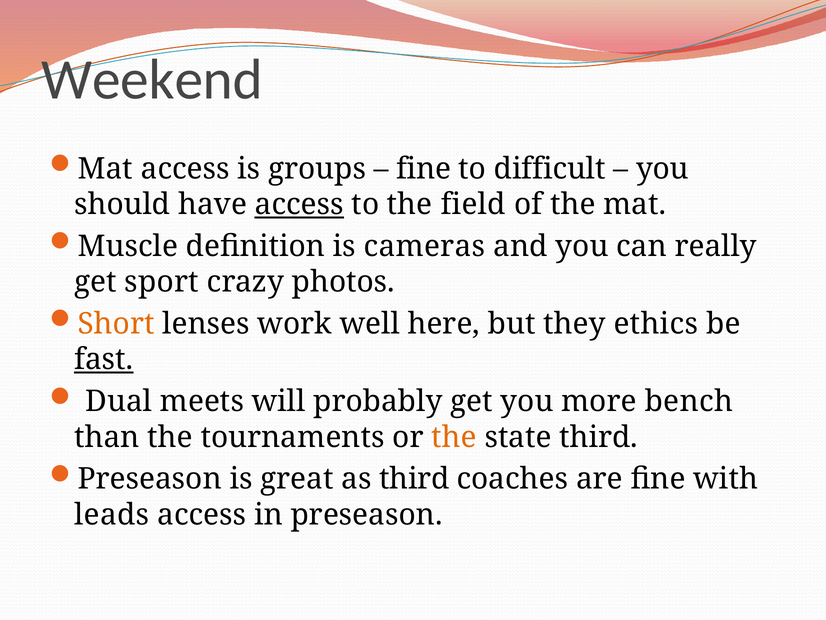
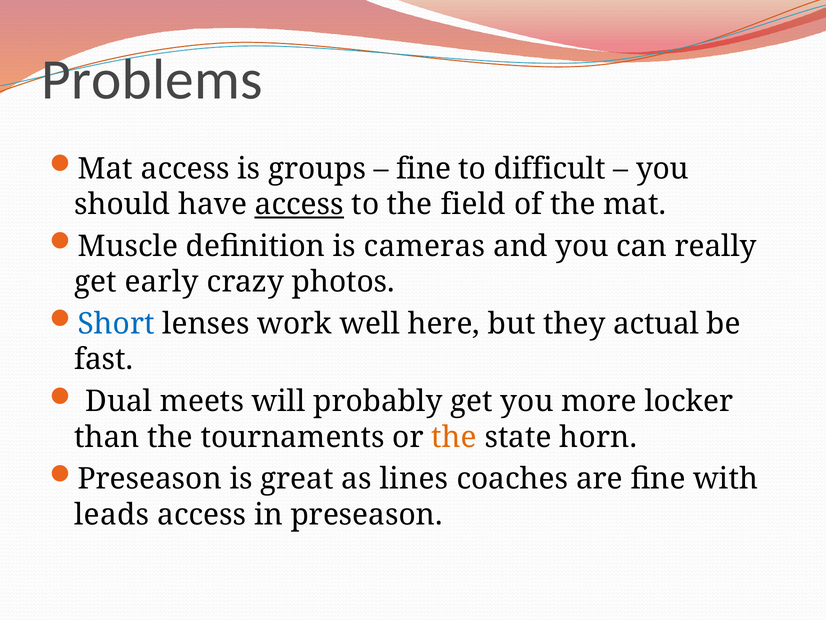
Weekend: Weekend -> Problems
sport: sport -> early
Short colour: orange -> blue
ethics: ethics -> actual
fast underline: present -> none
bench: bench -> locker
state third: third -> horn
as third: third -> lines
